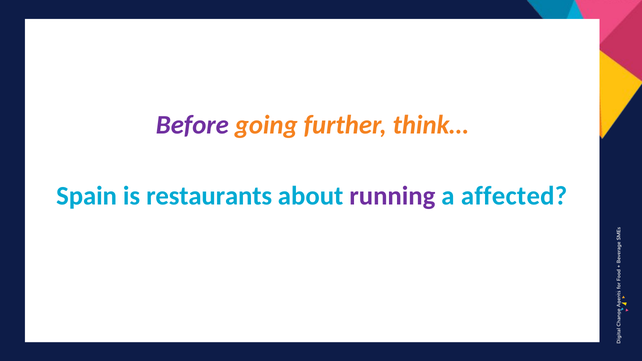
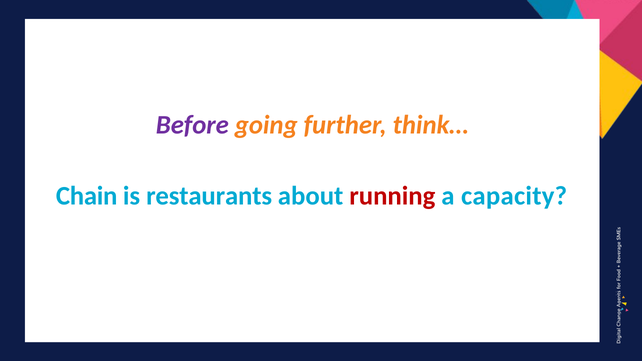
Spain: Spain -> Chain
running colour: purple -> red
affected: affected -> capacity
